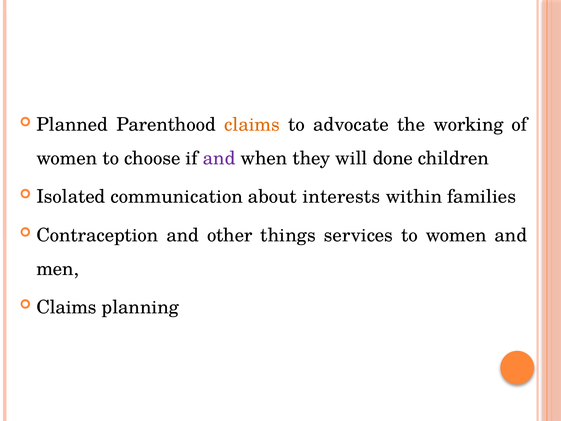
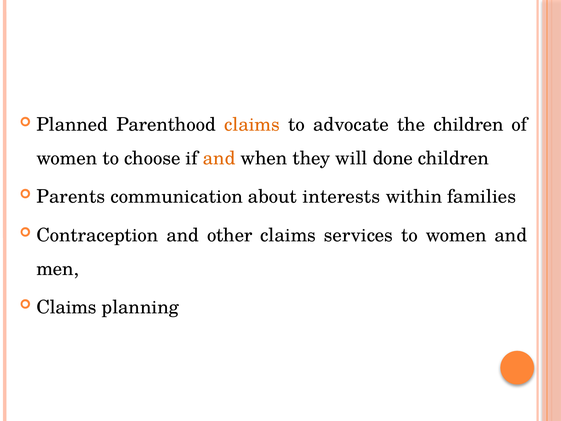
the working: working -> children
and at (219, 158) colour: purple -> orange
Isolated: Isolated -> Parents
other things: things -> claims
